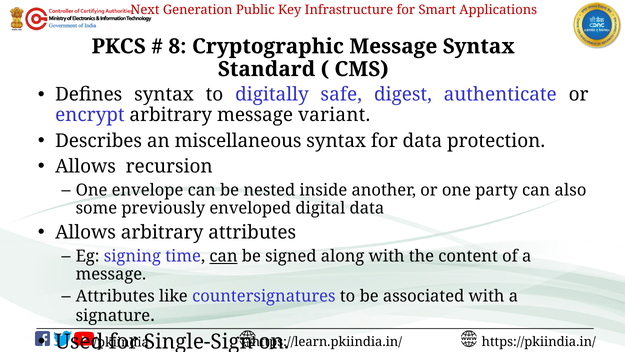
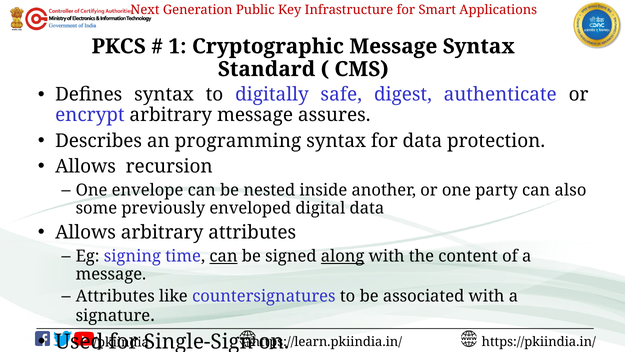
8: 8 -> 1
variant: variant -> assures
miscellaneous: miscellaneous -> programming
along underline: none -> present
